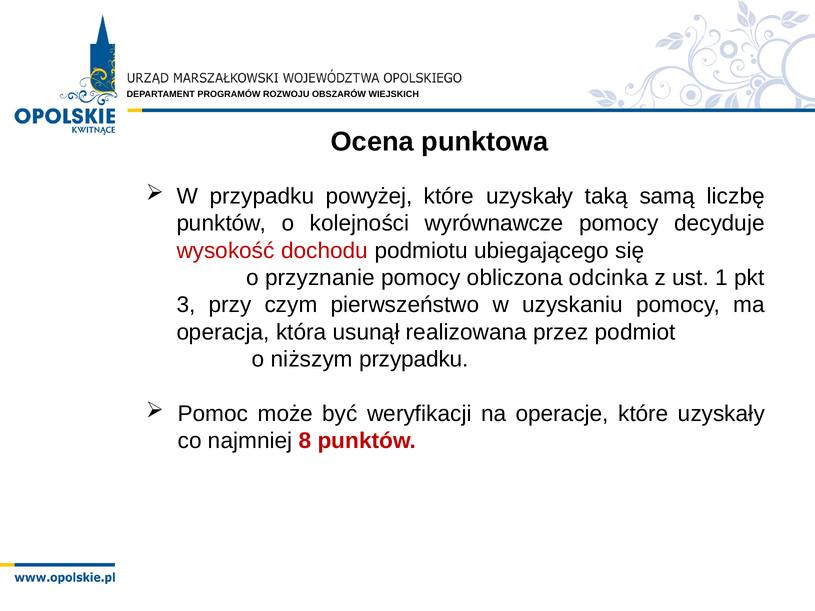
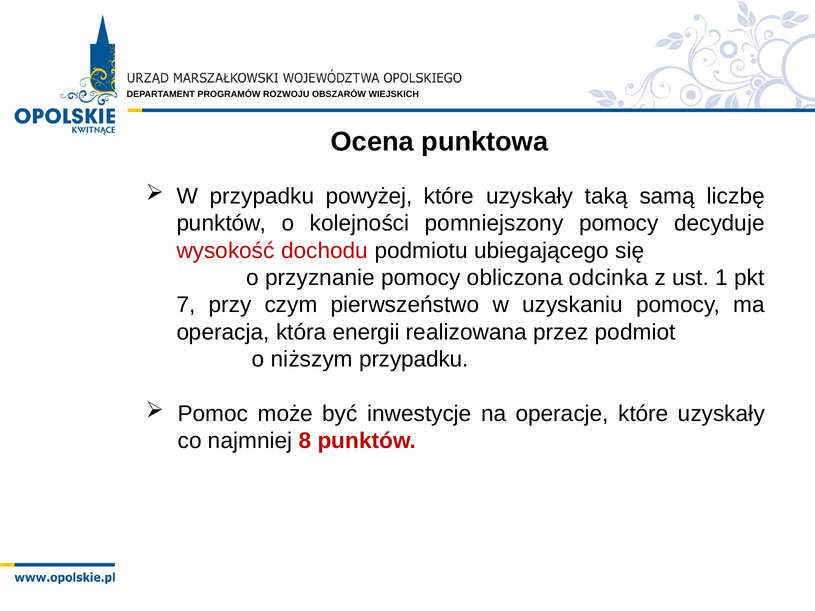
wyrównawcze: wyrównawcze -> pomniejszony
3: 3 -> 7
usunął: usunął -> energii
weryfikacji: weryfikacji -> inwestycje
